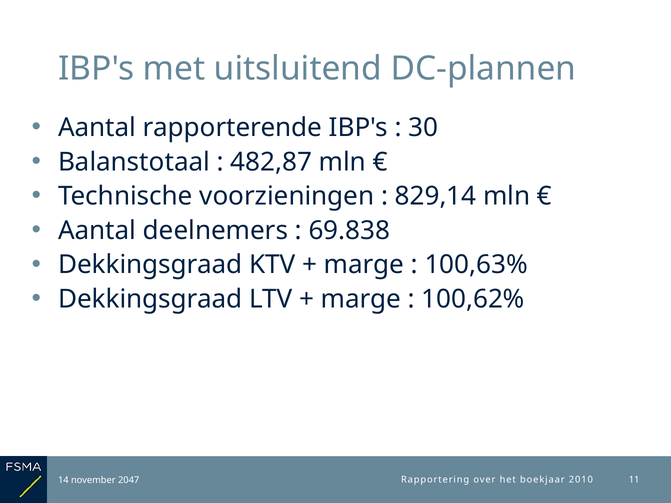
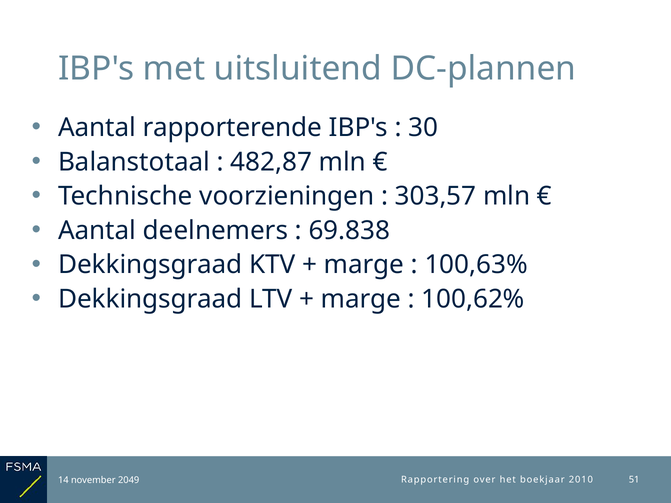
829,14: 829,14 -> 303,57
11: 11 -> 51
2047: 2047 -> 2049
